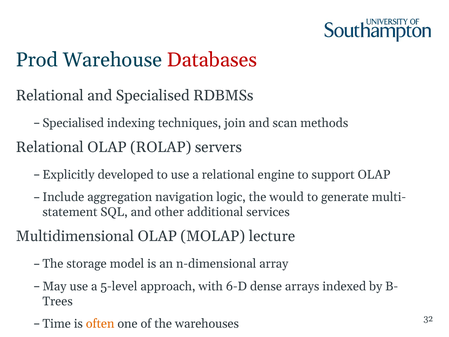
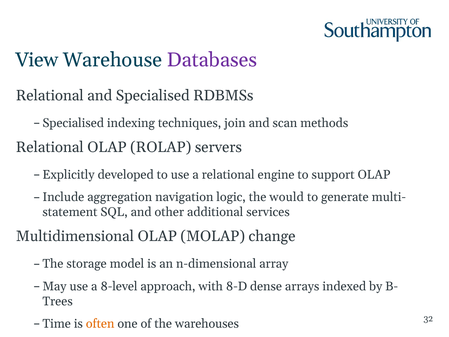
Prod: Prod -> View
Databases colour: red -> purple
lecture: lecture -> change
5-level: 5-level -> 8-level
6-D: 6-D -> 8-D
